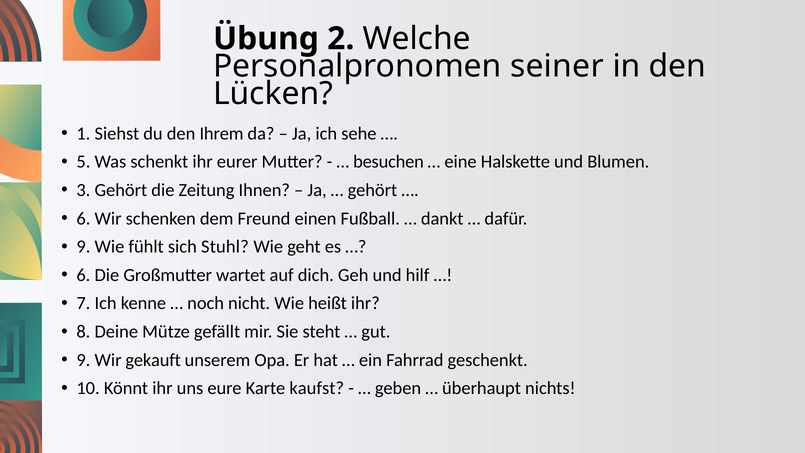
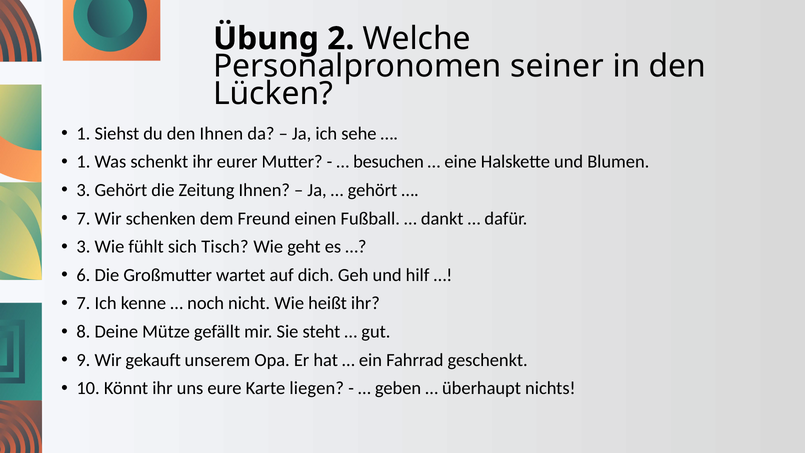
den Ihrem: Ihrem -> Ihnen
5 at (83, 162): 5 -> 1
6 at (83, 218): 6 -> 7
9 at (83, 247): 9 -> 3
Stuhl: Stuhl -> Tisch
kaufst: kaufst -> liegen
